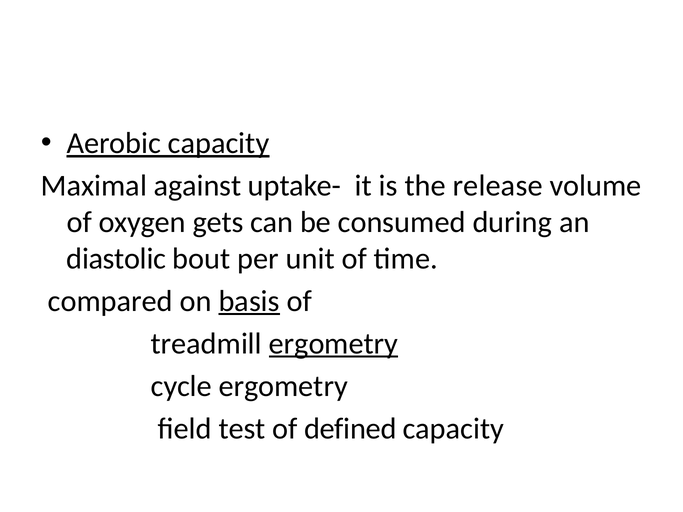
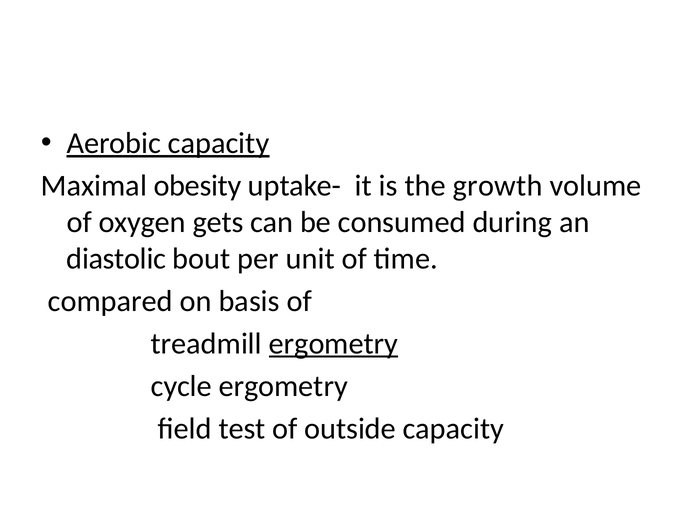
against: against -> obesity
release: release -> growth
basis underline: present -> none
defined: defined -> outside
